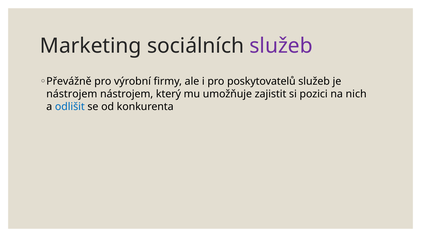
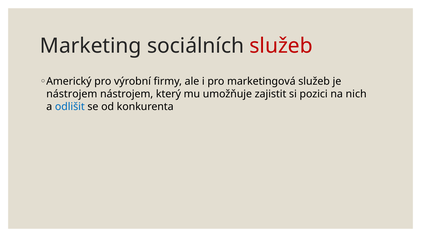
služeb at (281, 46) colour: purple -> red
Převážně: Převážně -> Americký
poskytovatelů: poskytovatelů -> marketingová
